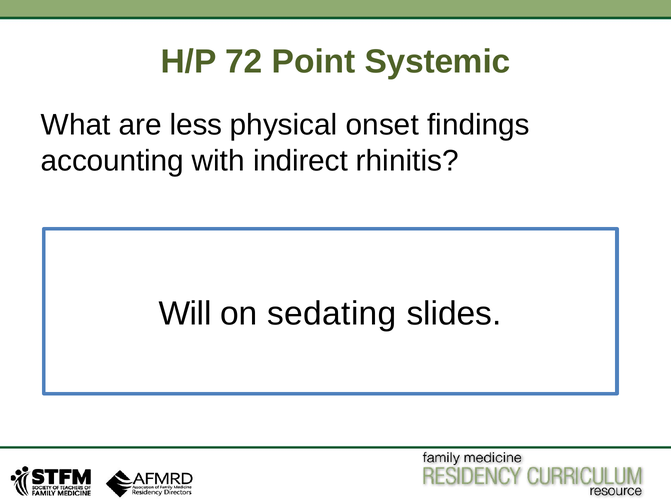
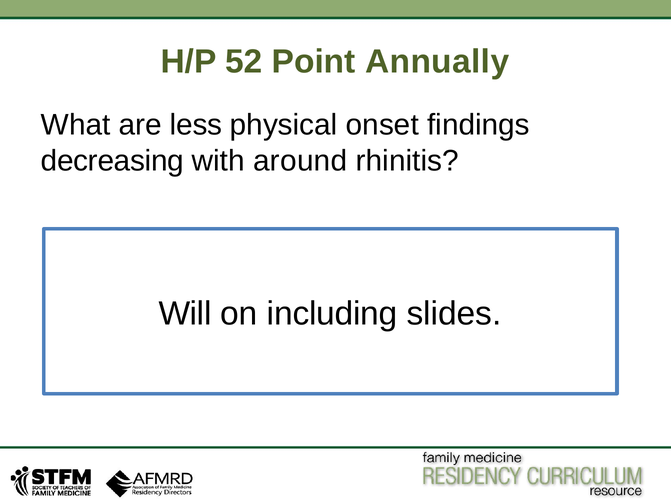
72: 72 -> 52
Systemic: Systemic -> Annually
accounting: accounting -> decreasing
indirect: indirect -> around
sedating: sedating -> including
